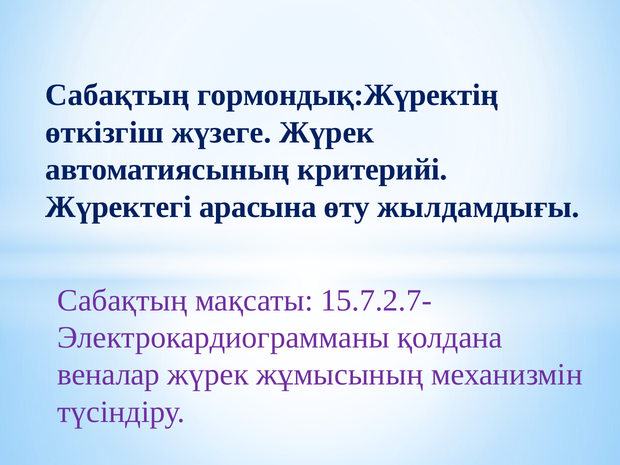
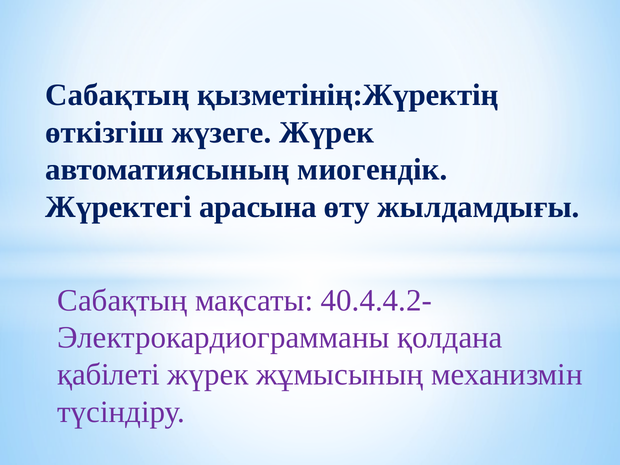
гормондық:Жүректің: гормондық:Жүректің -> қызметінің:Жүректің
критерийі: критерийі -> миогендік
15.7.2.7-: 15.7.2.7- -> 40.4.4.2-
веналар: веналар -> қабілеті
